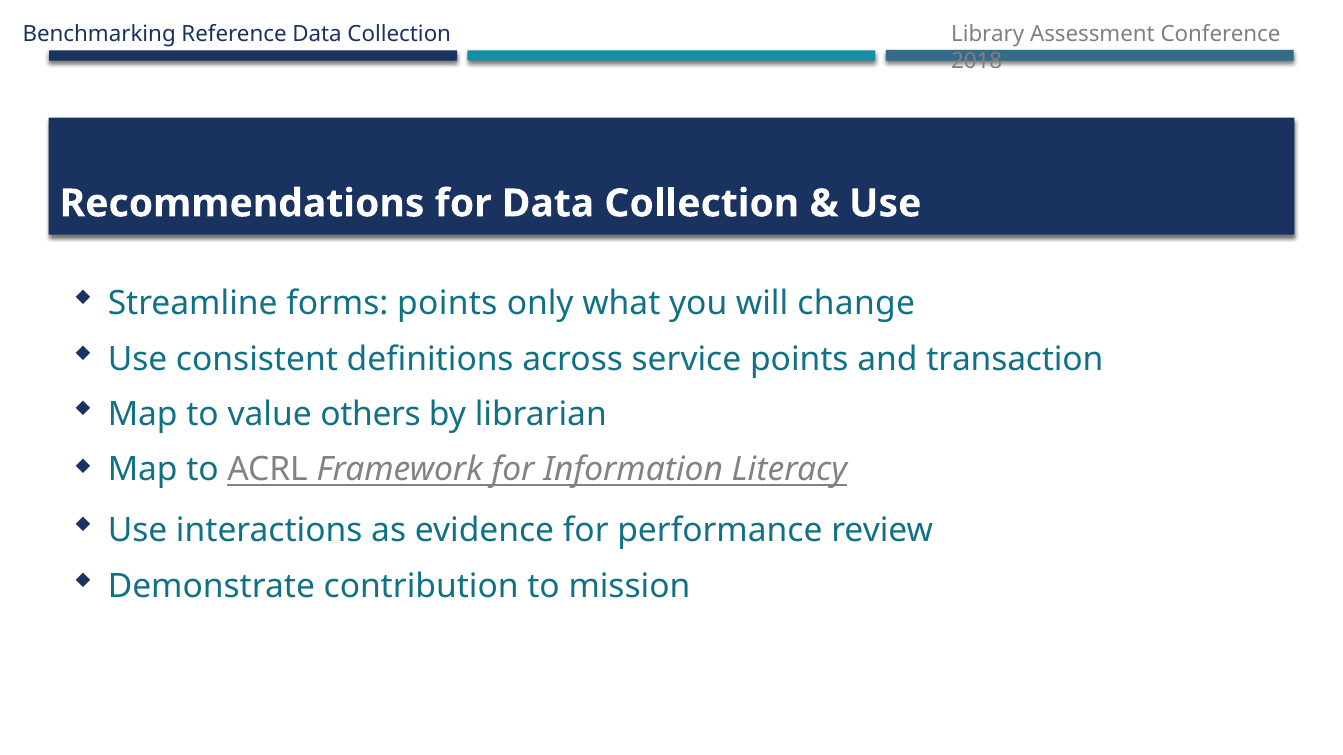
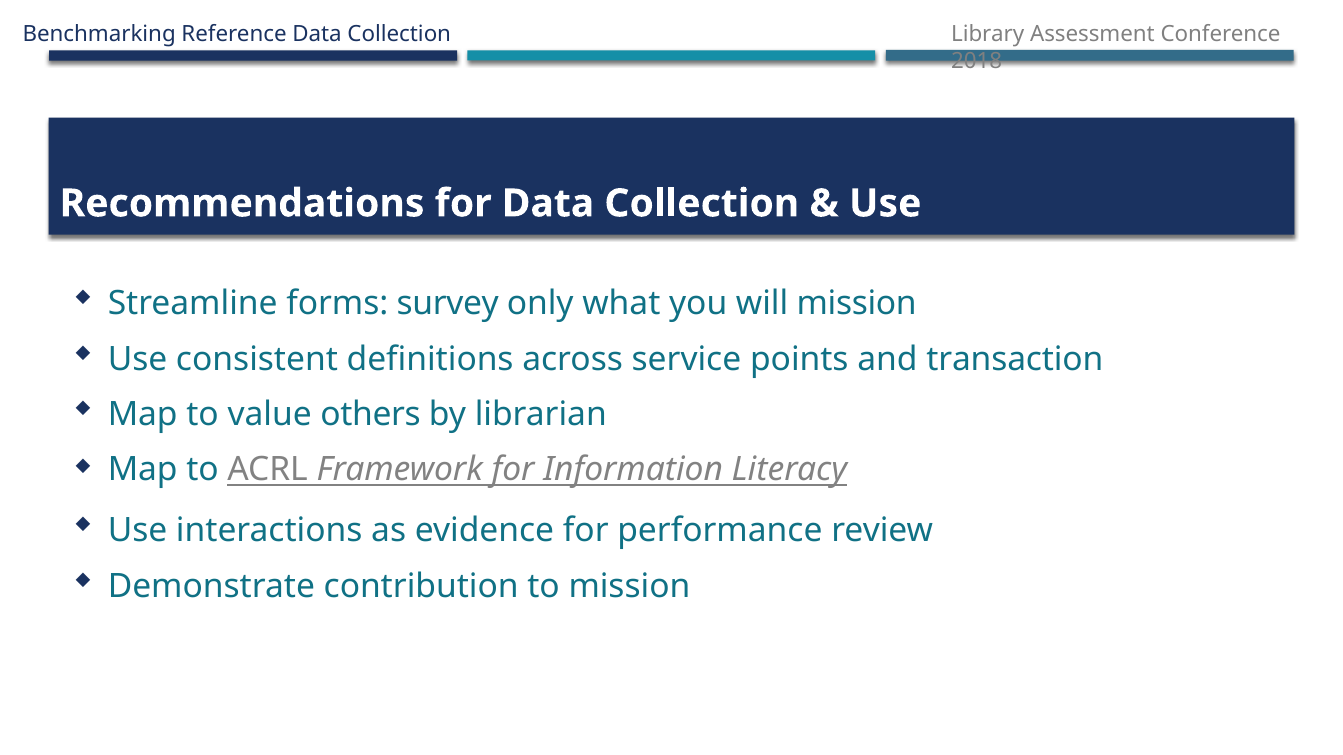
forms points: points -> survey
will change: change -> mission
